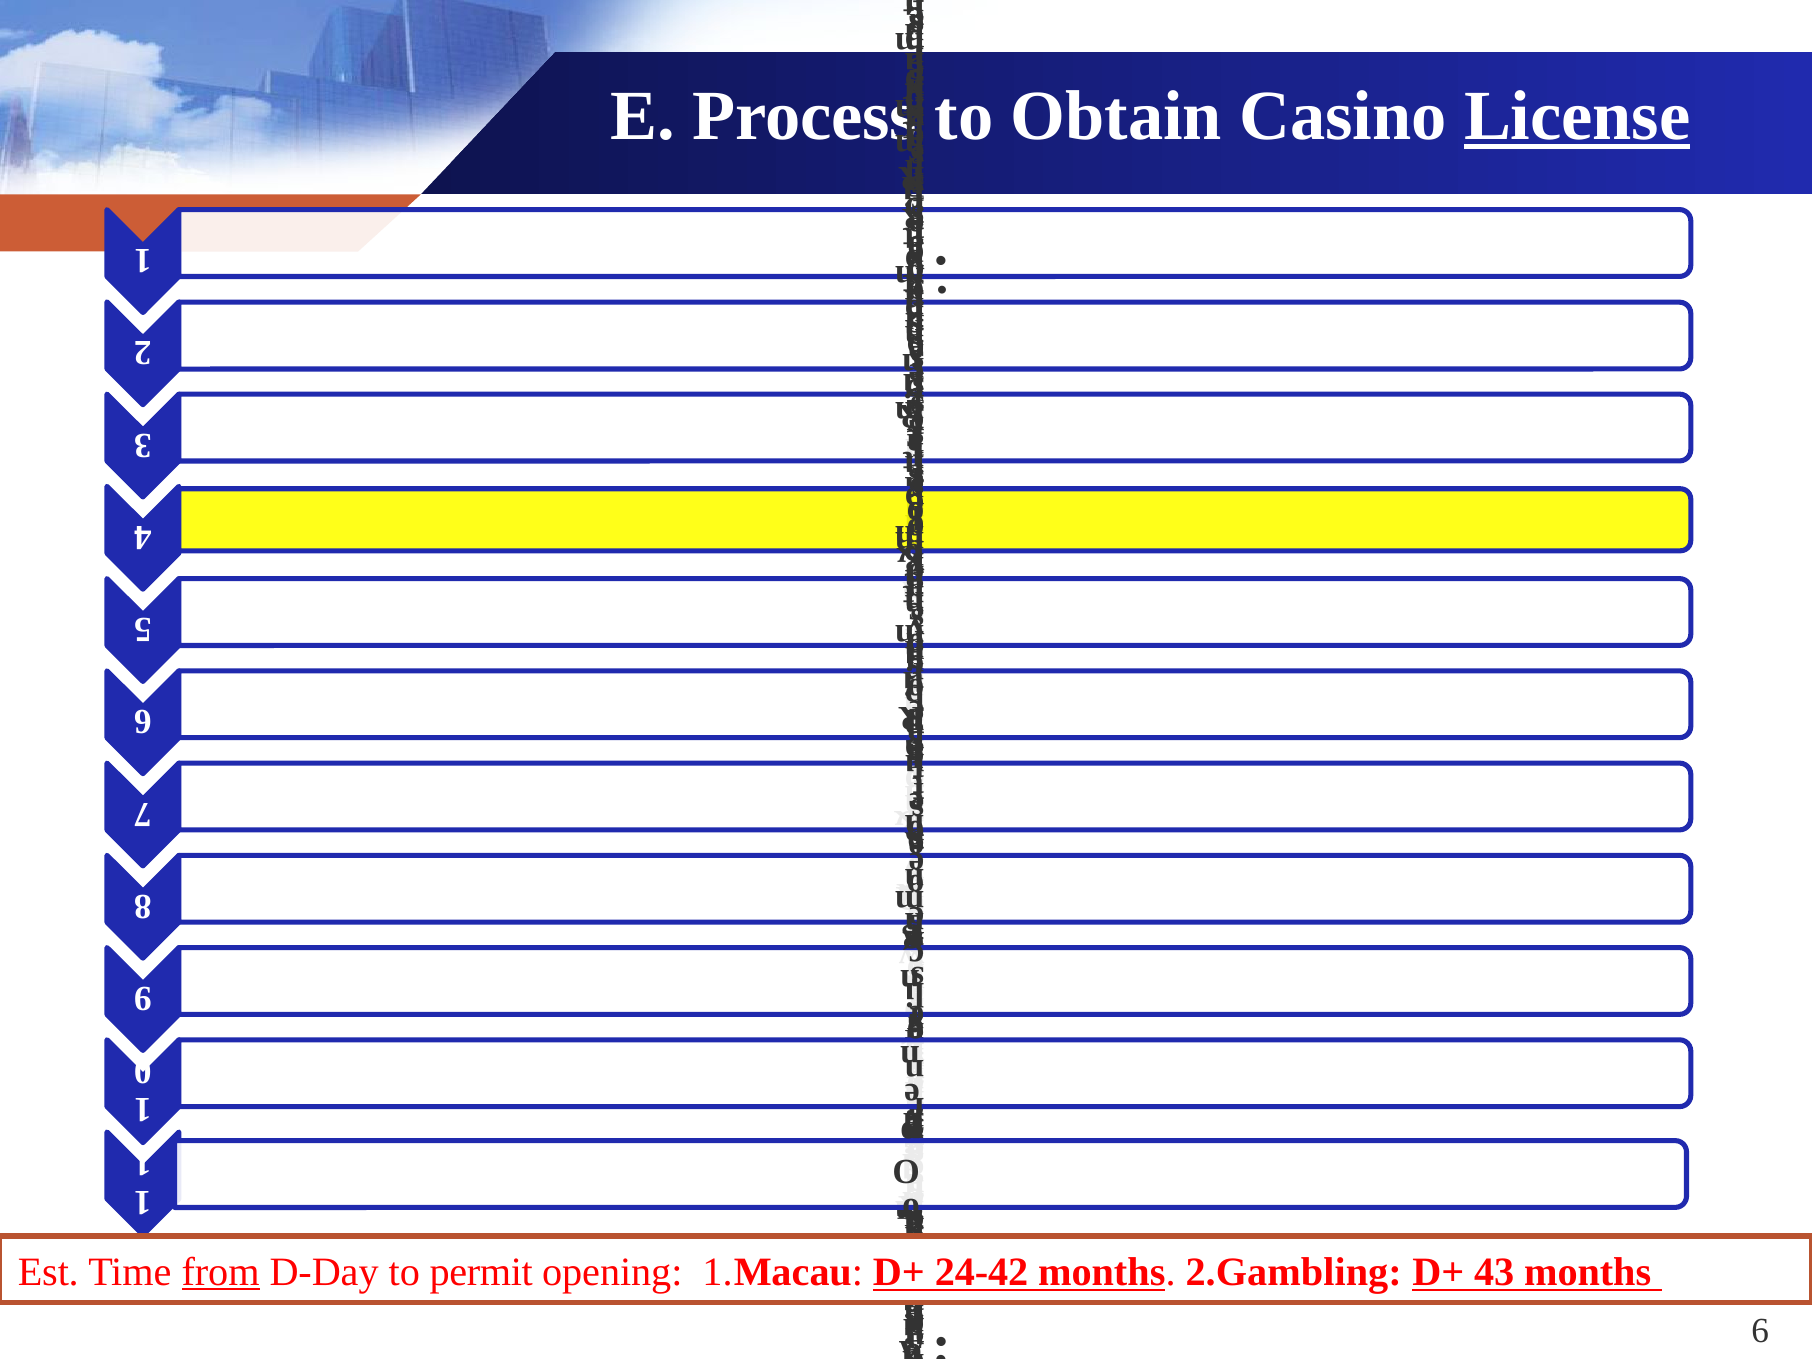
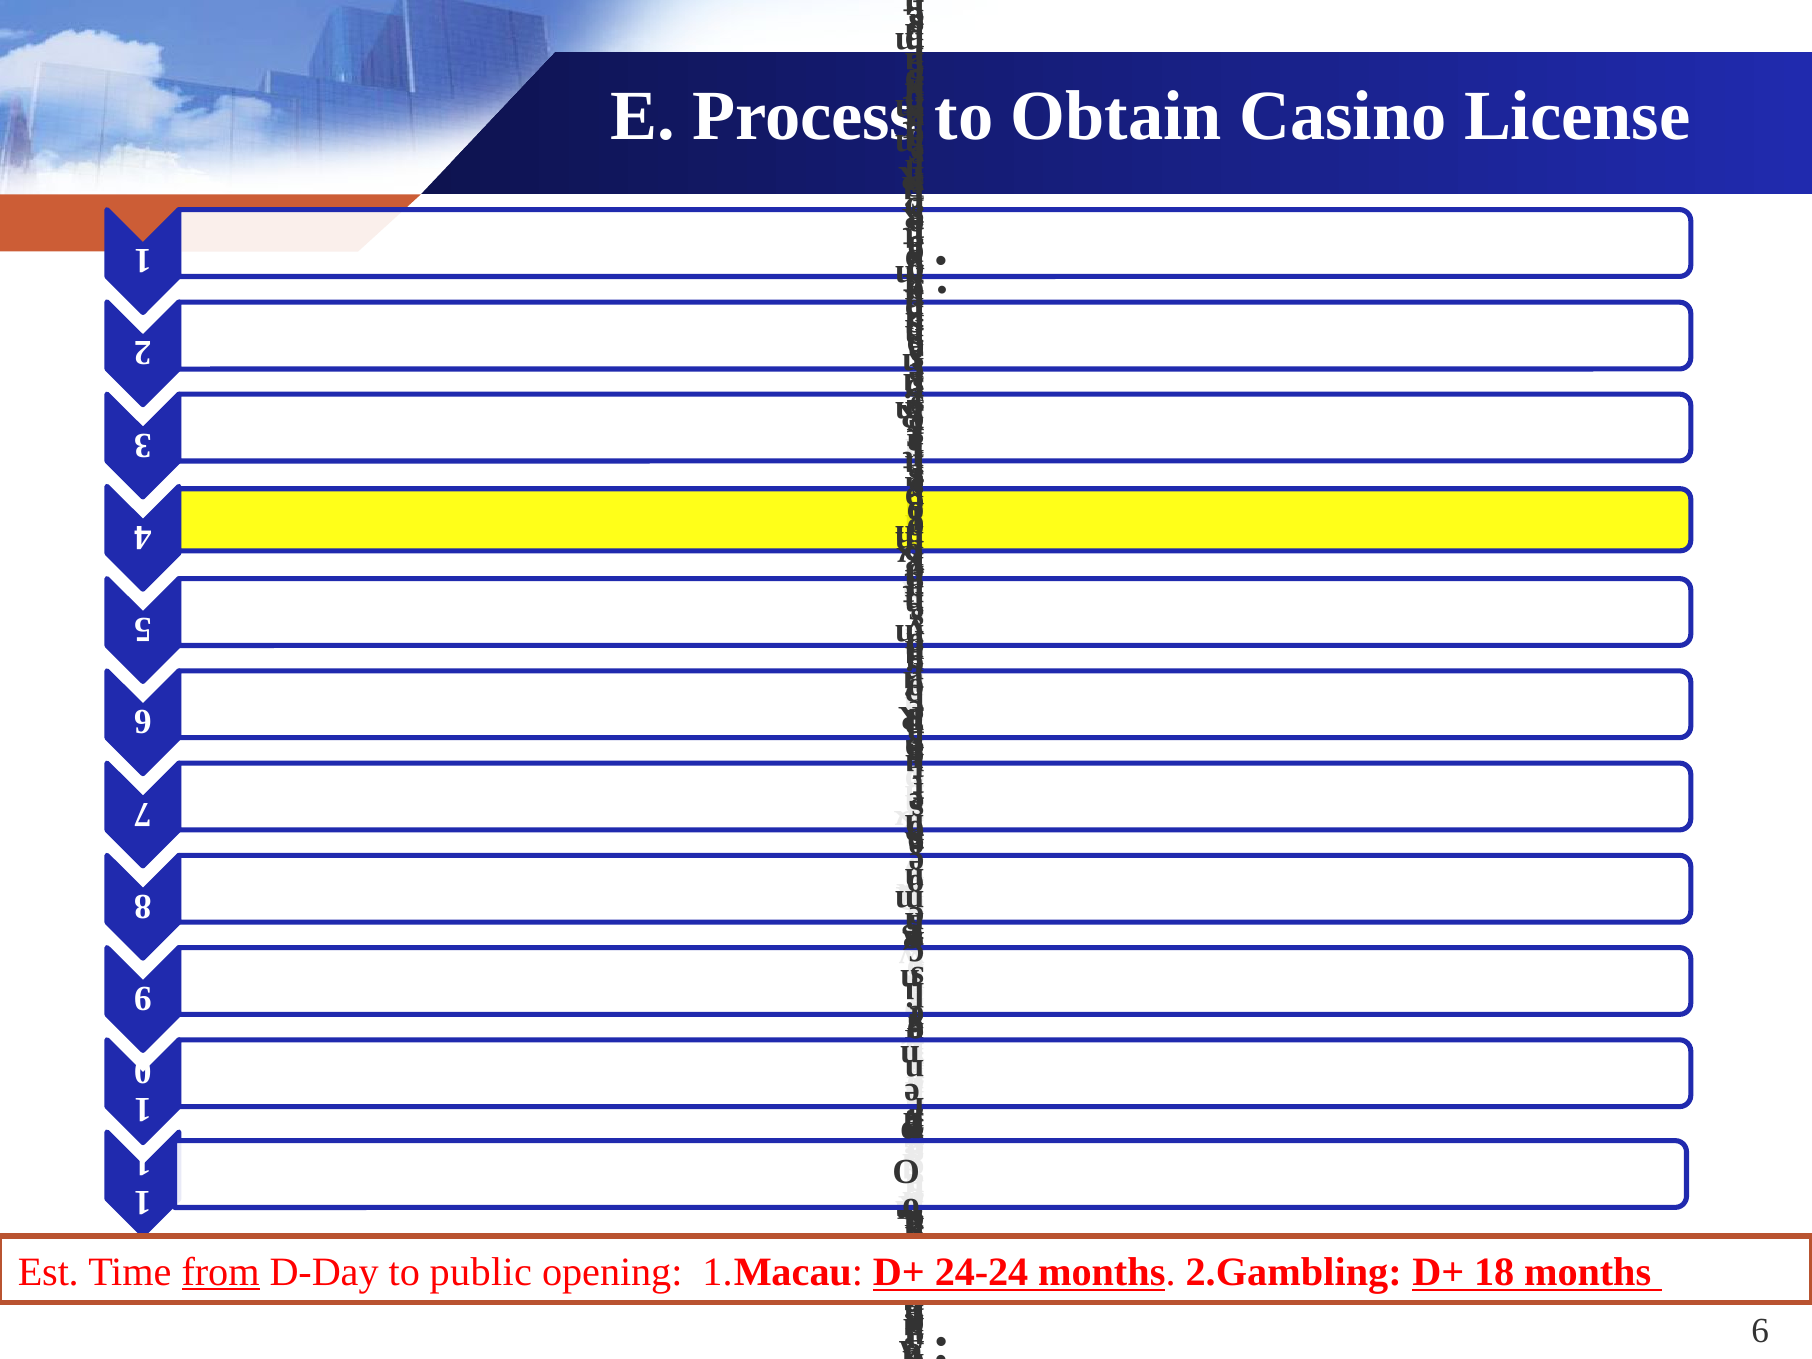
License underline: present -> none
permit: permit -> public
24-42: 24-42 -> 24-24
43: 43 -> 18
